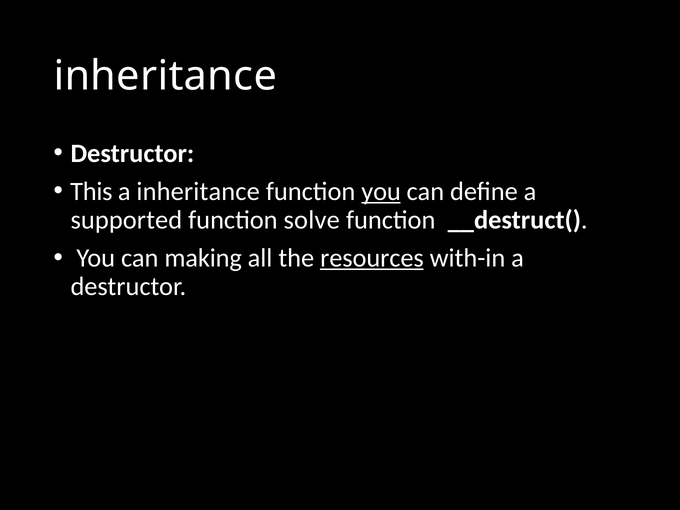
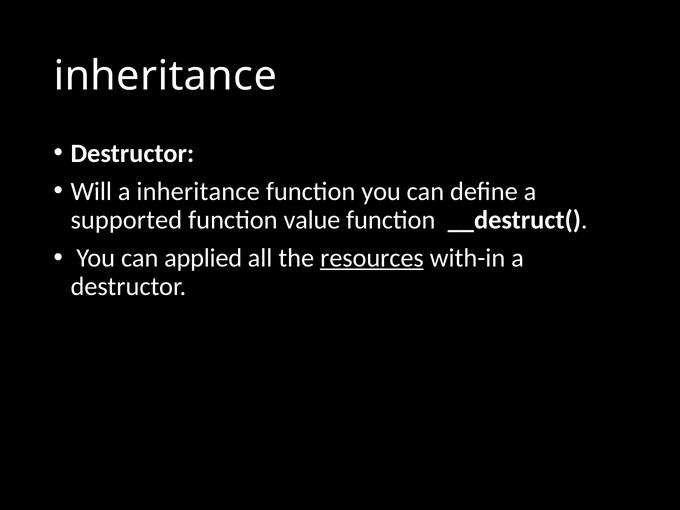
This: This -> Will
you at (381, 191) underline: present -> none
solve: solve -> value
making: making -> applied
